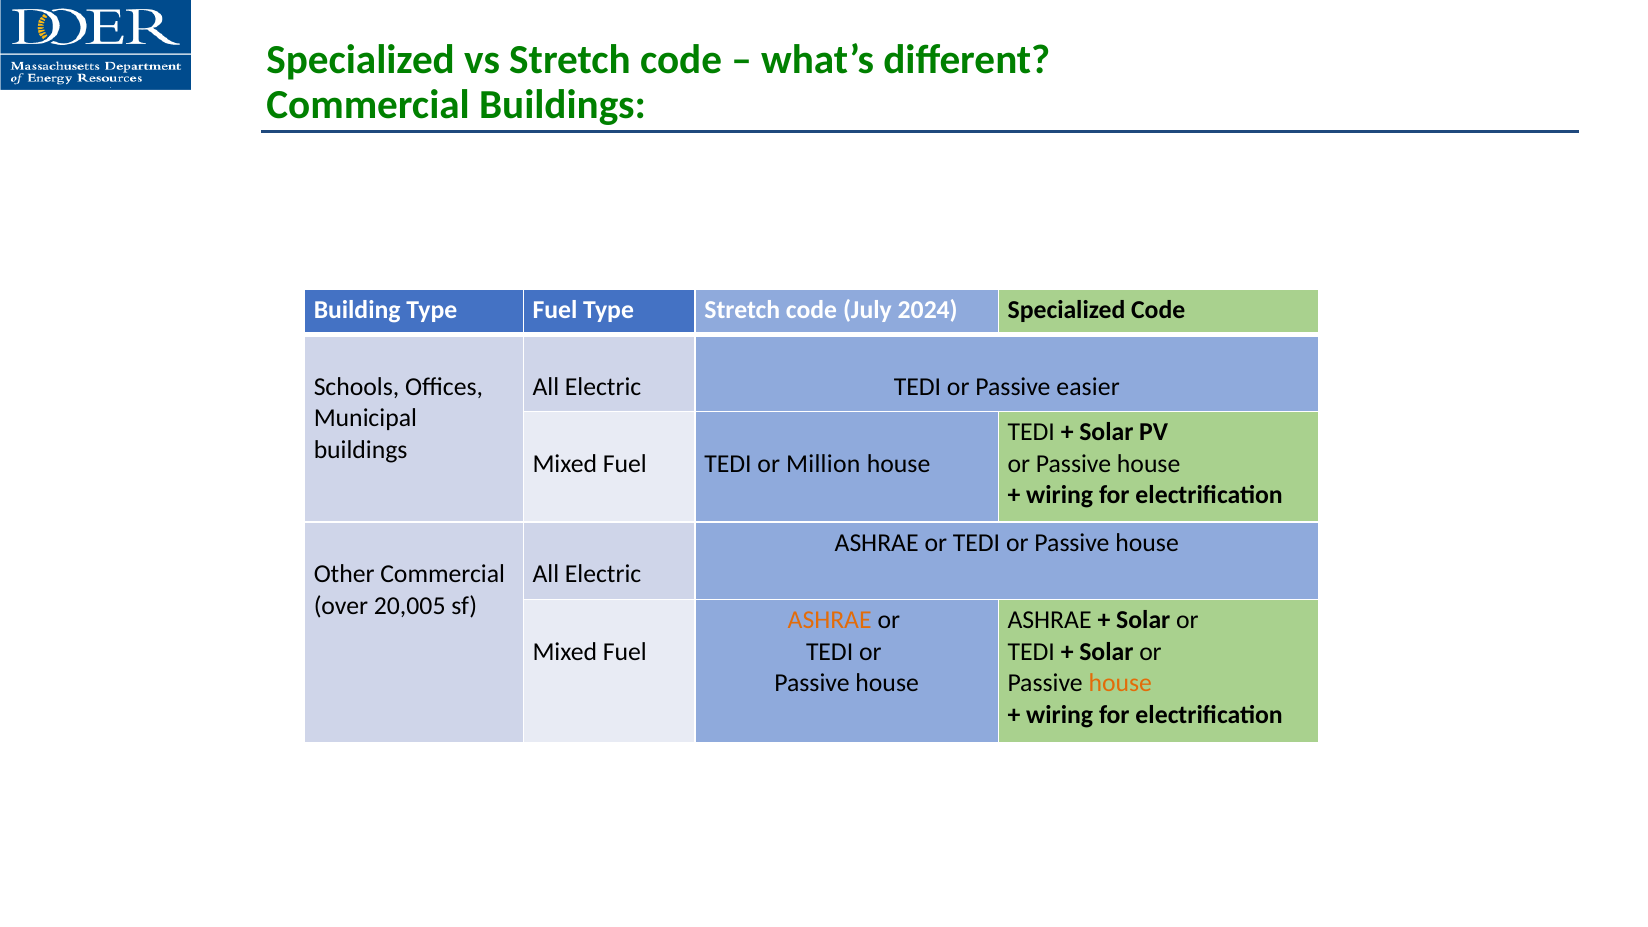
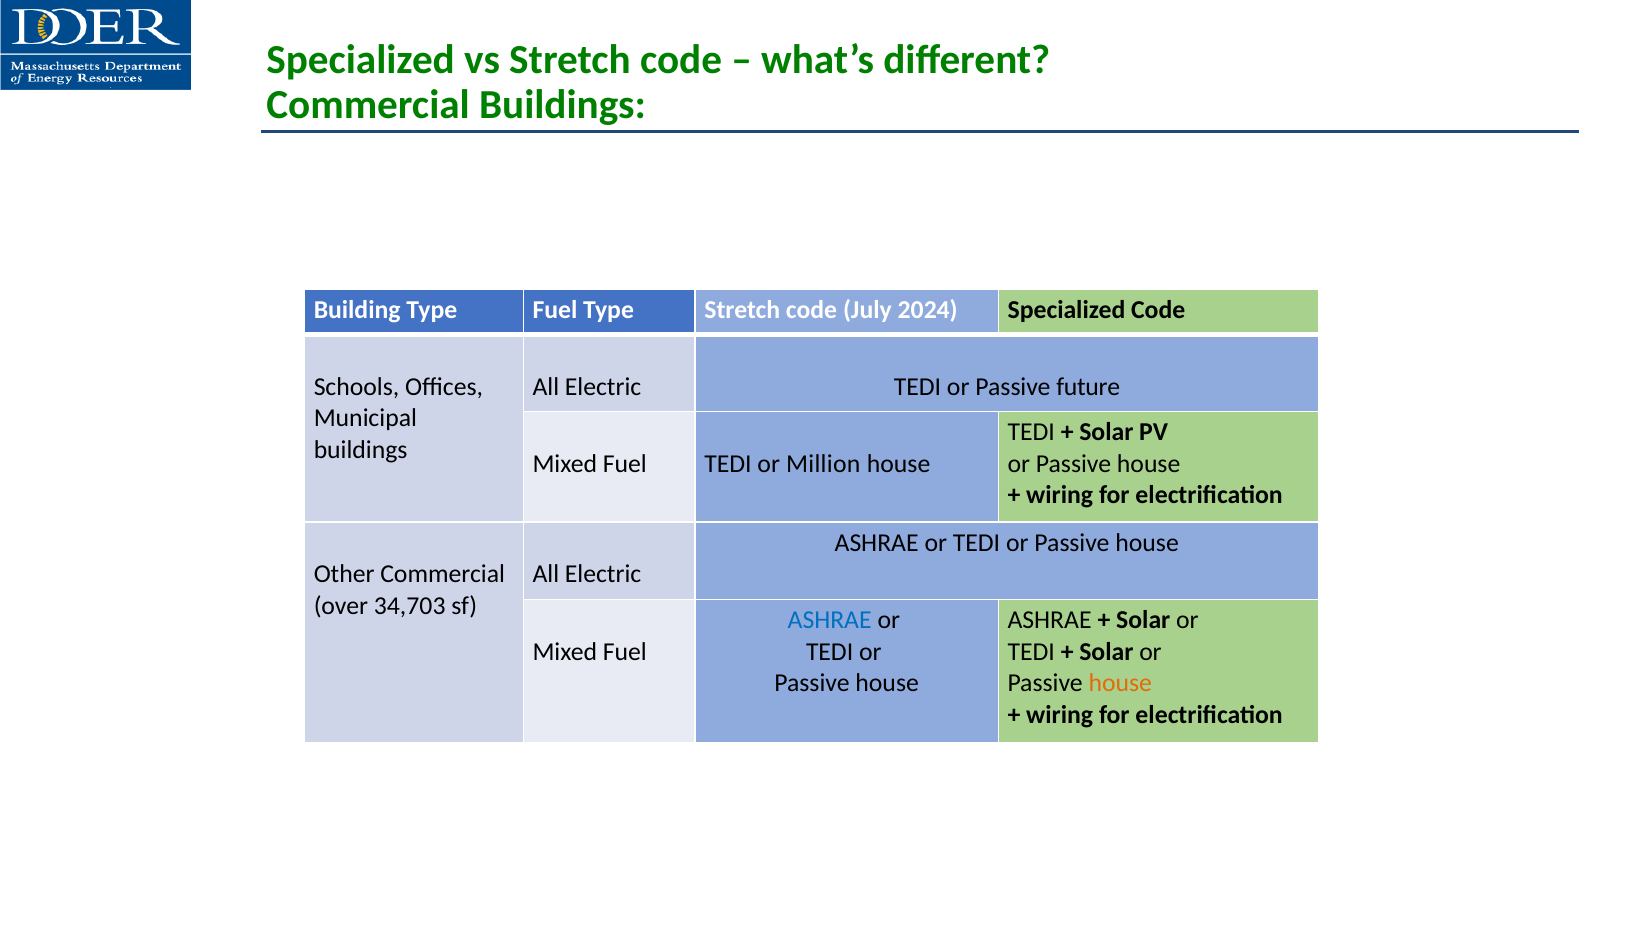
easier: easier -> future
20,005: 20,005 -> 34,703
ASHRAE at (830, 620) colour: orange -> blue
